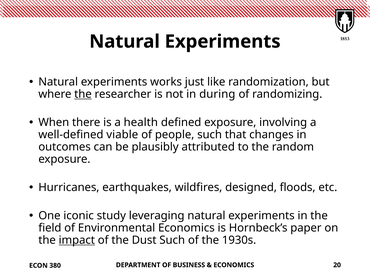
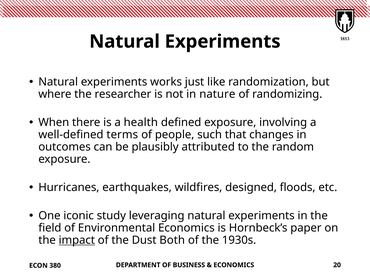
the at (83, 94) underline: present -> none
during: during -> nature
viable: viable -> terms
Dust Such: Such -> Both
